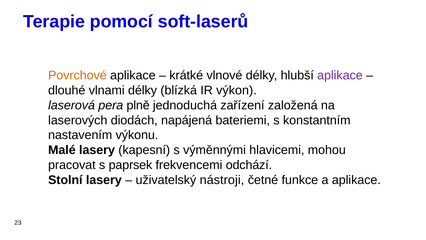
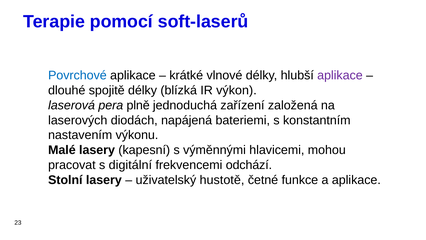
Povrchové colour: orange -> blue
vlnami: vlnami -> spojitě
paprsek: paprsek -> digitální
nástroji: nástroji -> hustotě
